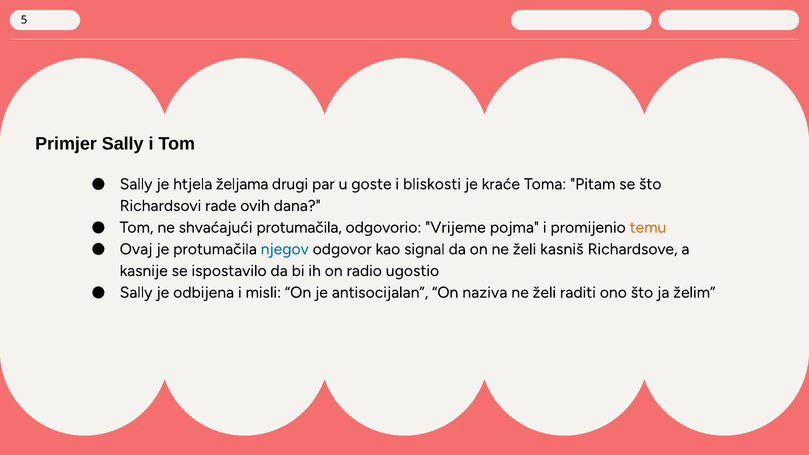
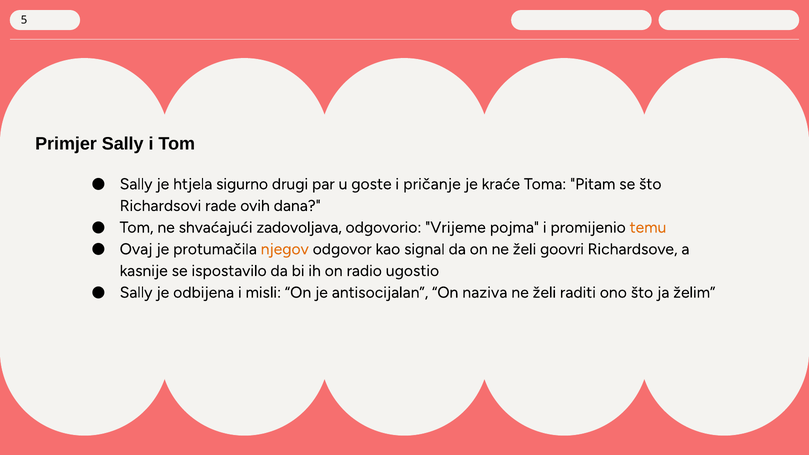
željama: željama -> sigurno
bliskosti: bliskosti -> pričanje
shvaćajući protumačila: protumačila -> zadovoljava
njegov colour: blue -> orange
kasniš: kasniš -> goovri
